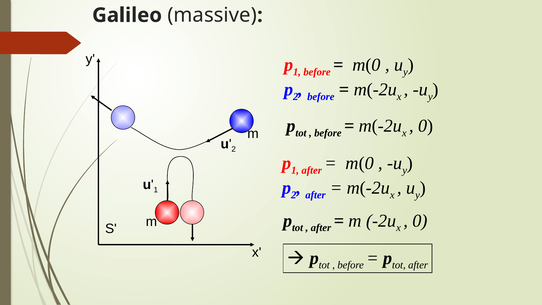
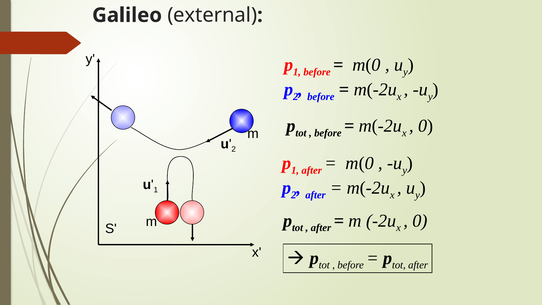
massive: massive -> external
